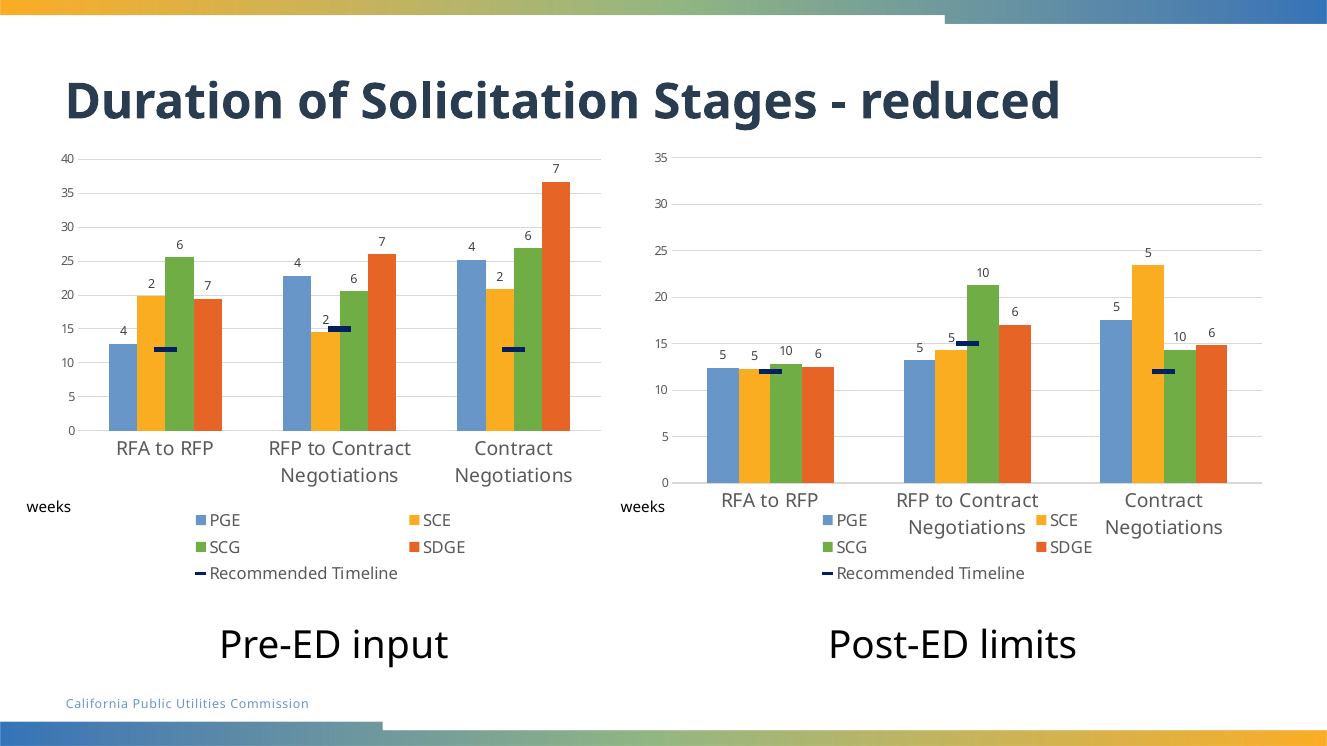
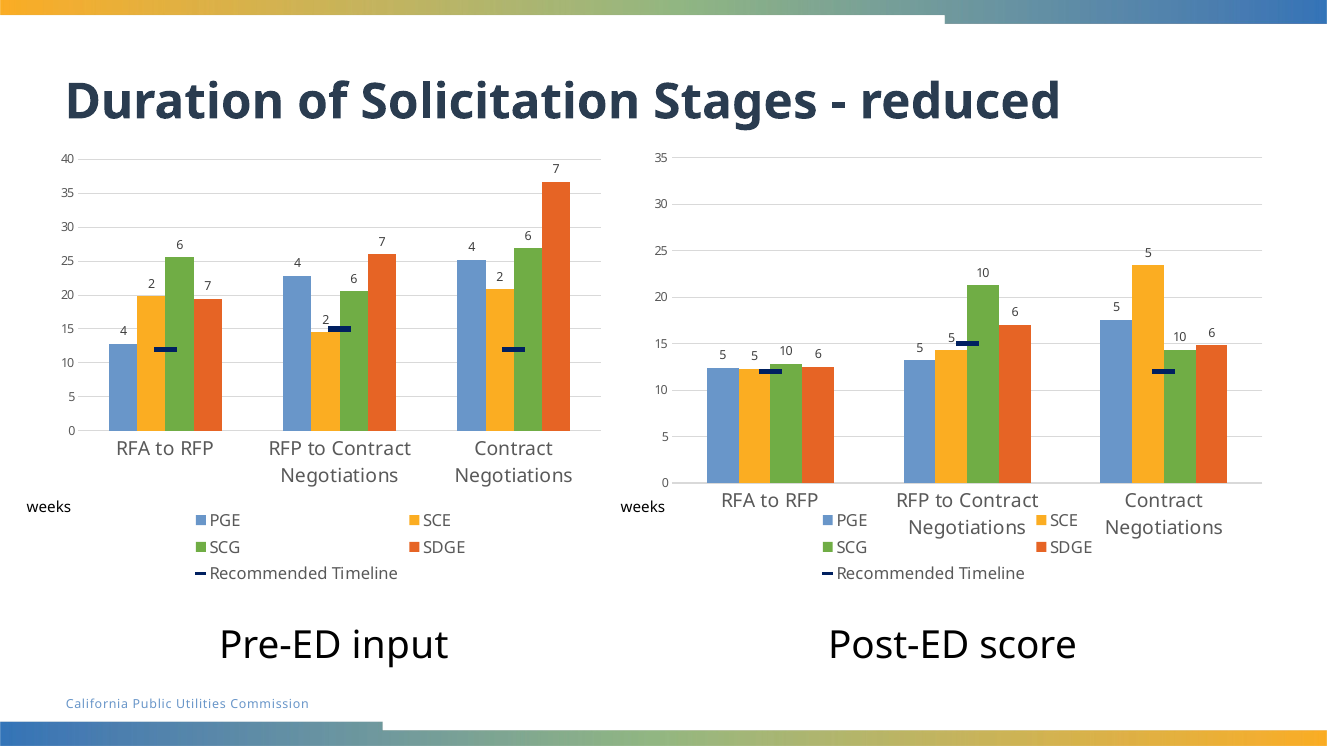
limits: limits -> score
